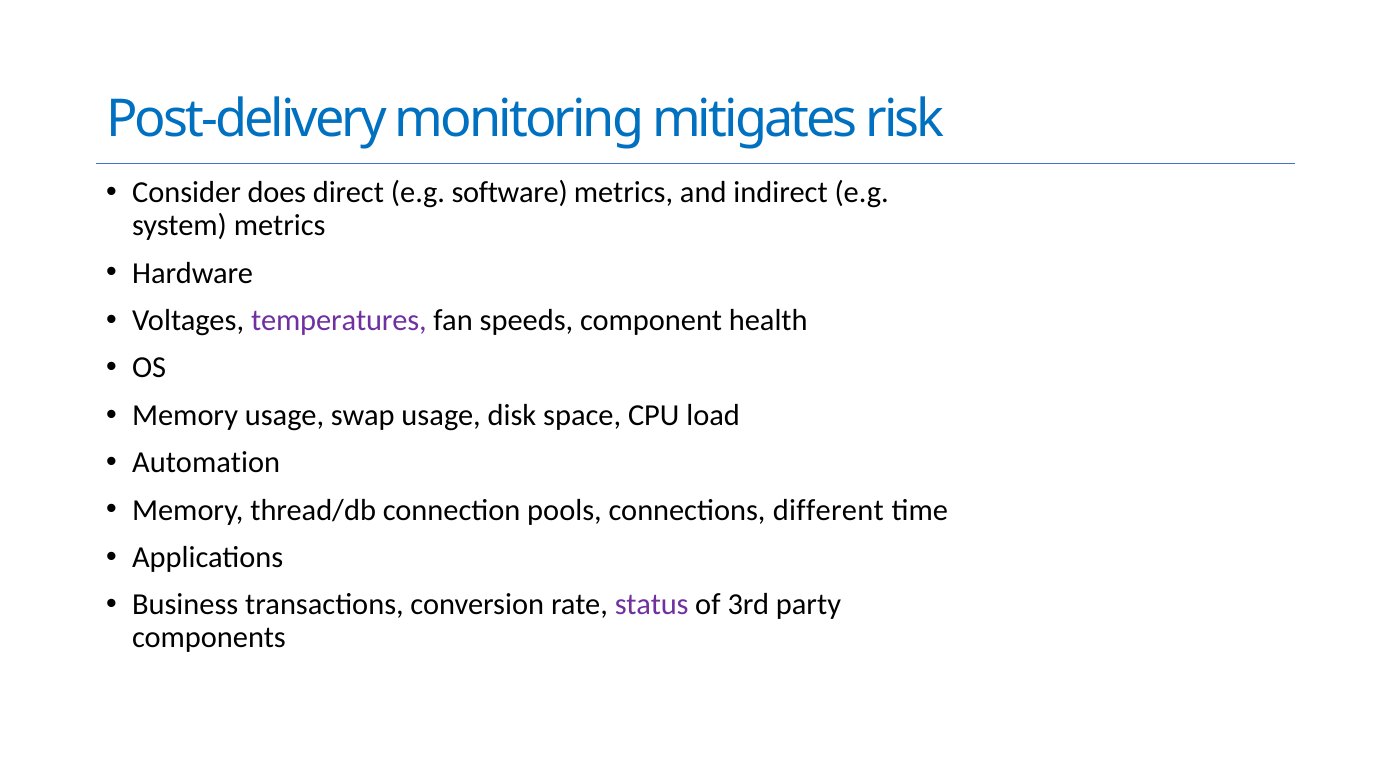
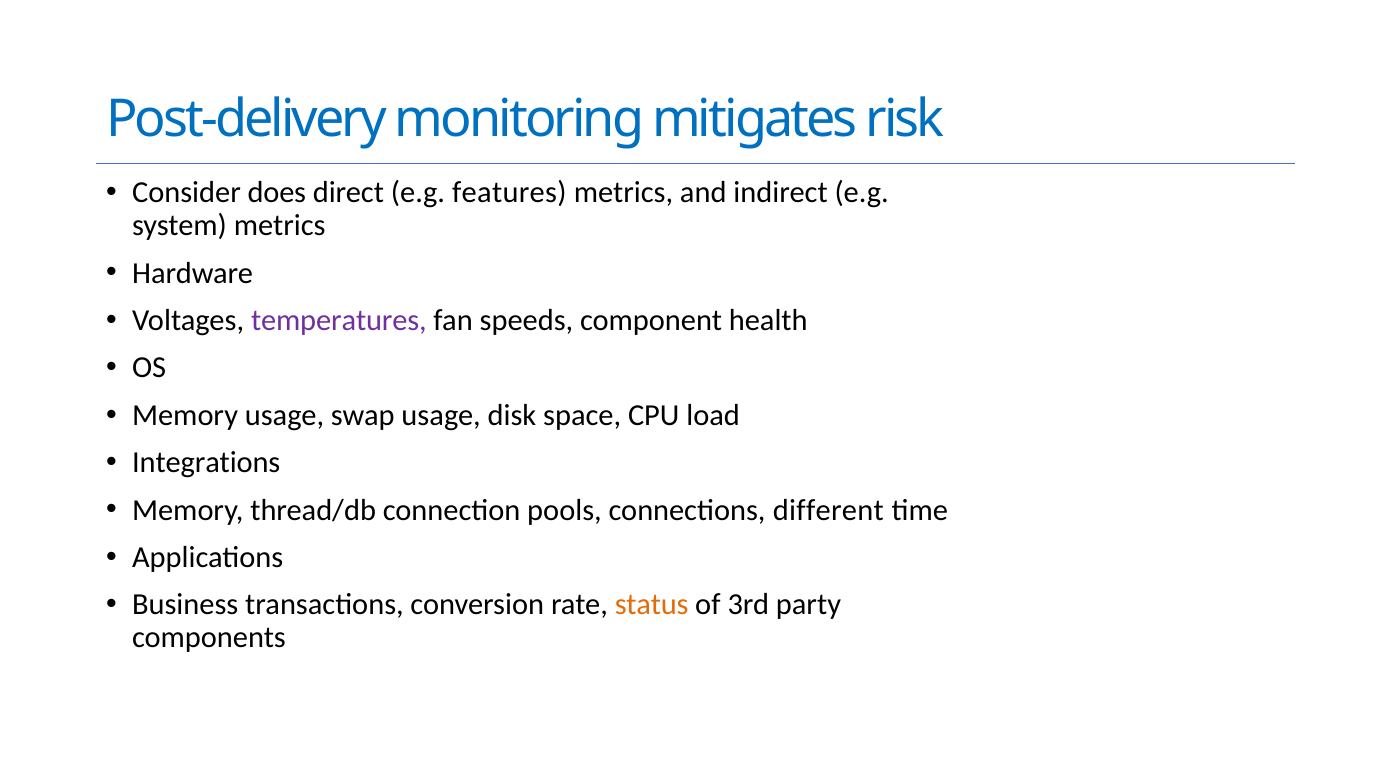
software: software -> features
Automation: Automation -> Integrations
status colour: purple -> orange
